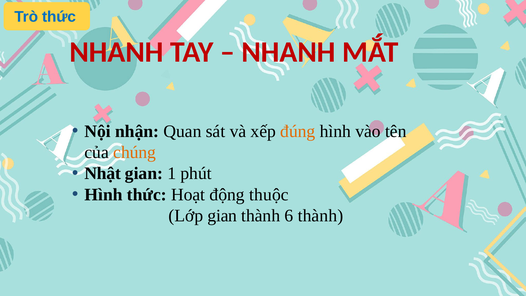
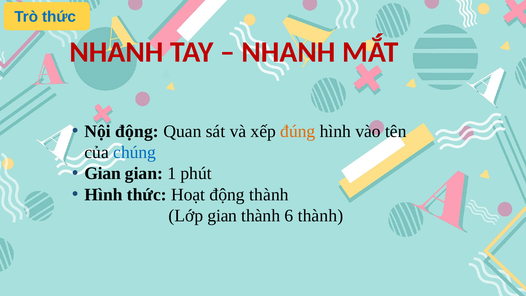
Nội nhận: nhận -> động
chúng colour: orange -> blue
Nhật at (103, 173): Nhật -> Gian
động thuộc: thuộc -> thành
